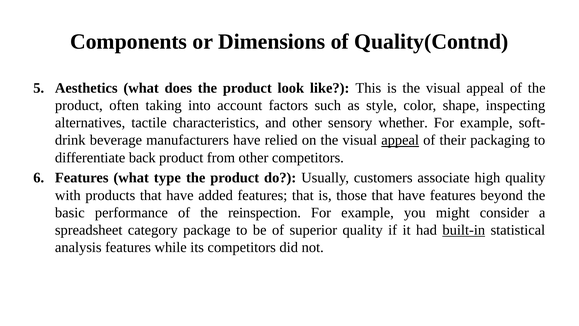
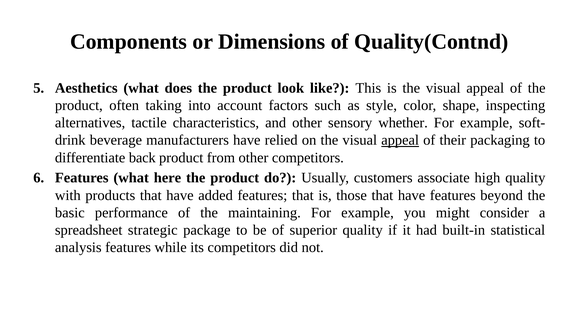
type: type -> here
reinspection: reinspection -> maintaining
category: category -> strategic
built-in underline: present -> none
